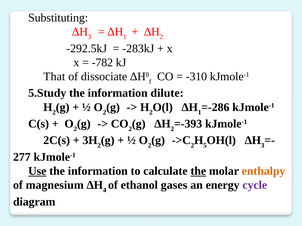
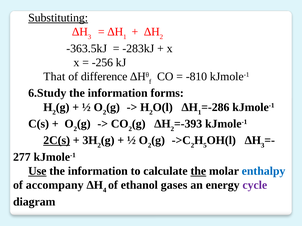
Substituting underline: none -> present
-292.5kJ: -292.5kJ -> -363.5kJ
-782: -782 -> -256
dissociate: dissociate -> difference
-310: -310 -> -810
5.Study: 5.Study -> 6.Study
dilute: dilute -> forms
2C(s underline: none -> present
enthalpy colour: orange -> blue
magnesium: magnesium -> accompany
